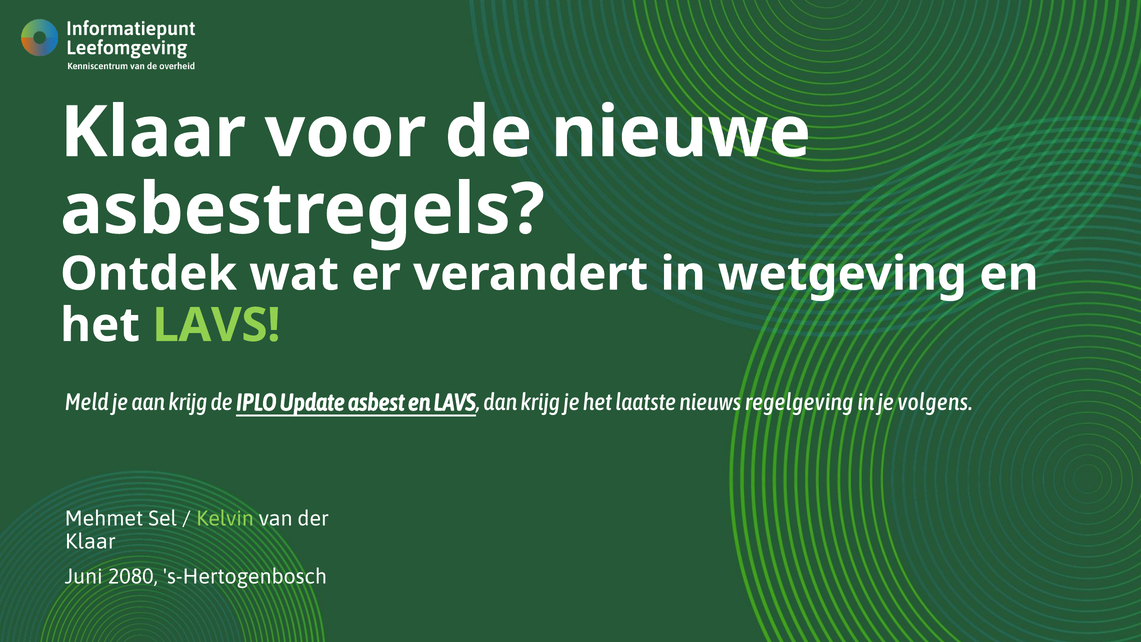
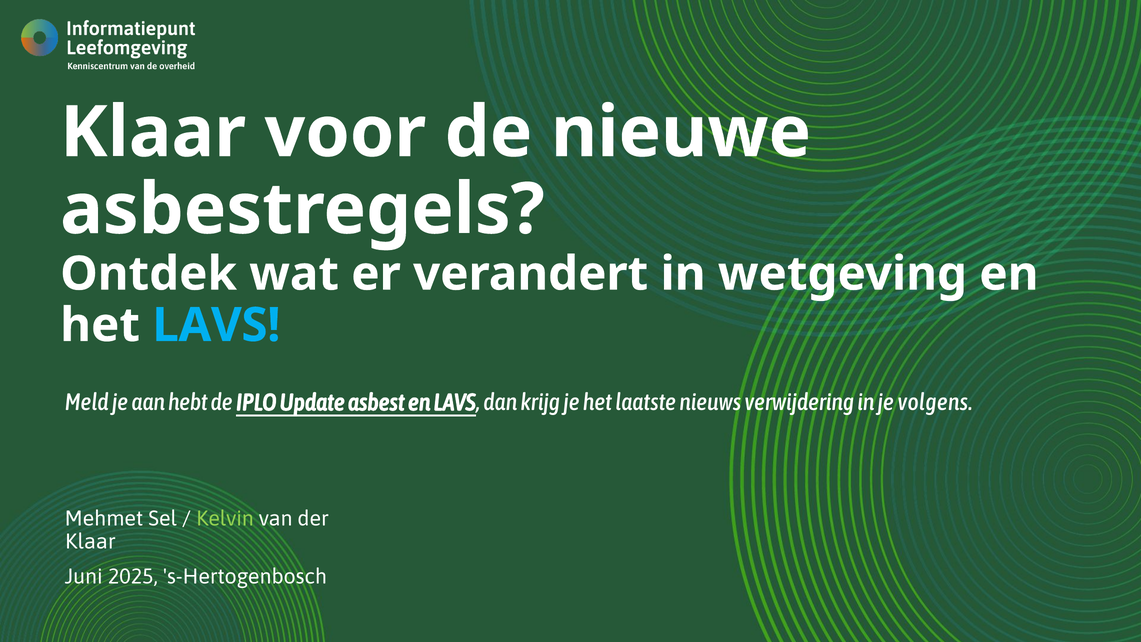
LAVS at (216, 325) colour: light green -> light blue
aan krijg: krijg -> hebt
regelgeving: regelgeving -> verwijdering
2080: 2080 -> 2025
